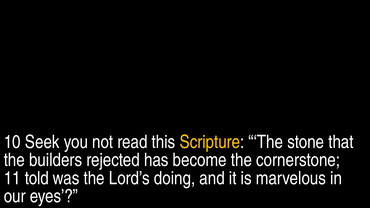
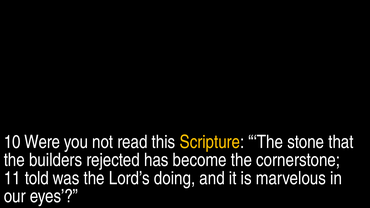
Seek: Seek -> Were
